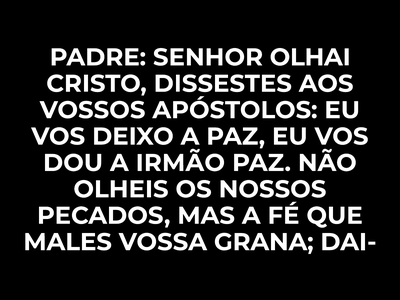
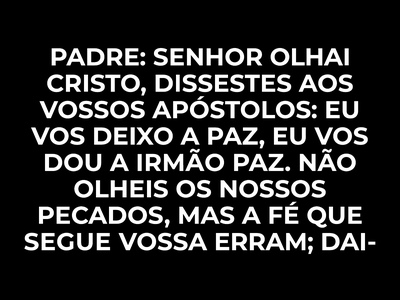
MALES: MALES -> SEGUE
GRANA: GRANA -> ERRAM
